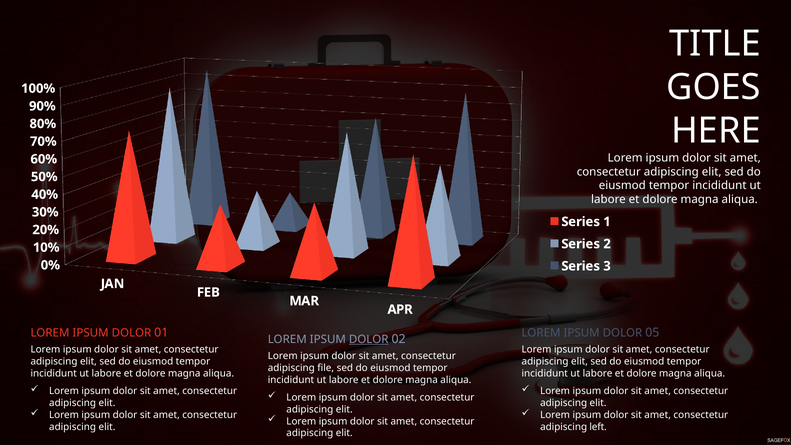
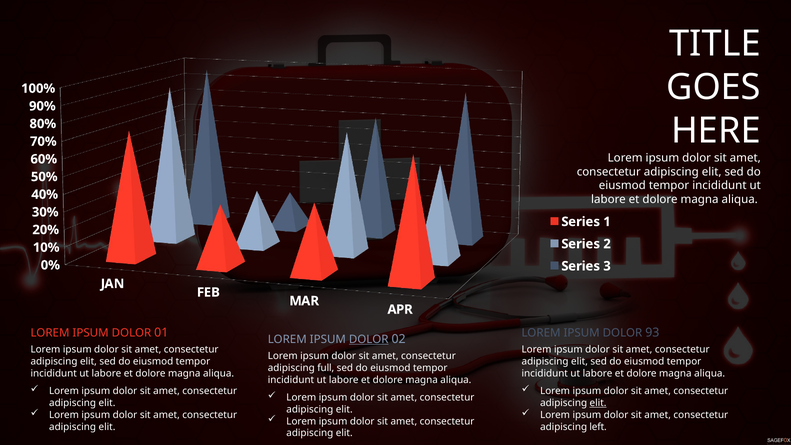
05: 05 -> 93
file: file -> full
elit at (598, 403) underline: none -> present
